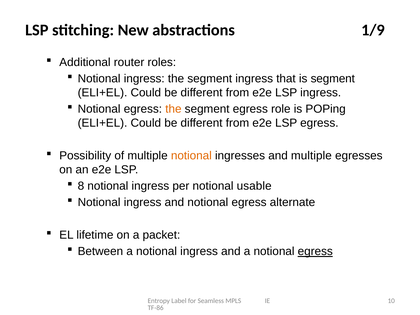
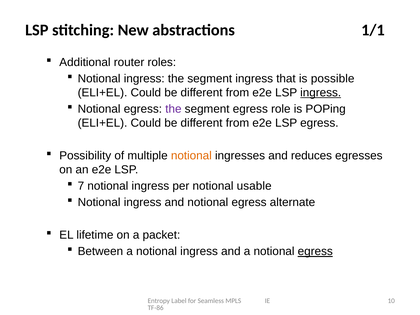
1/9: 1/9 -> 1/1
is segment: segment -> possible
ingress at (321, 93) underline: none -> present
the at (173, 109) colour: orange -> purple
and multiple: multiple -> reduces
8: 8 -> 7
